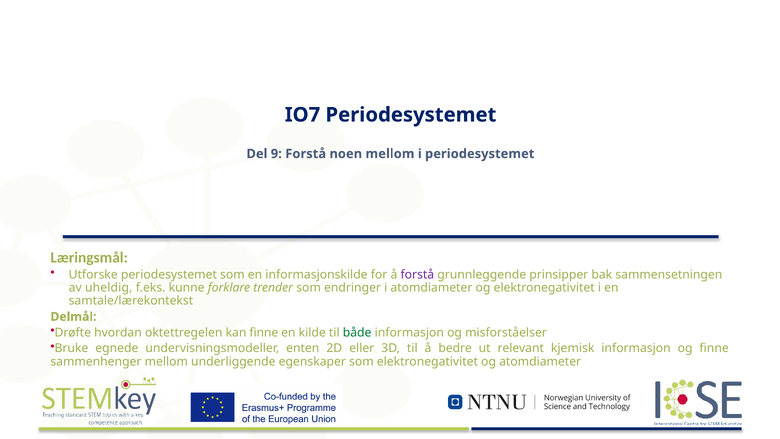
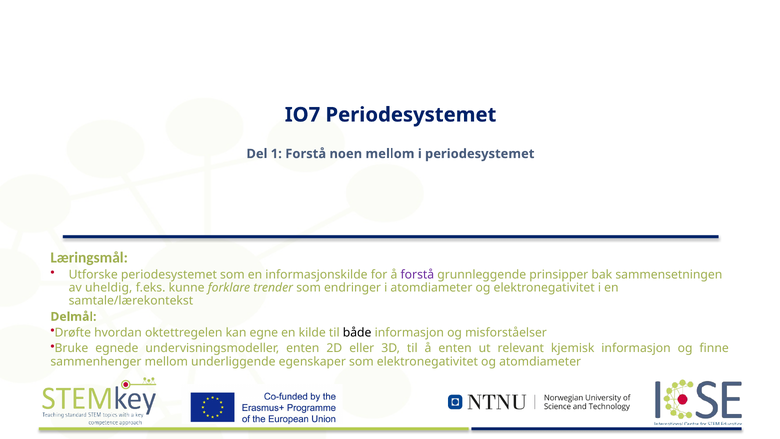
9: 9 -> 1
kan finne: finne -> egne
både colour: green -> black
å bedre: bedre -> enten
